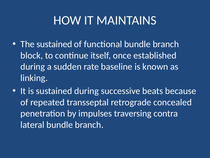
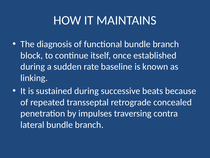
The sustained: sustained -> diagnosis
